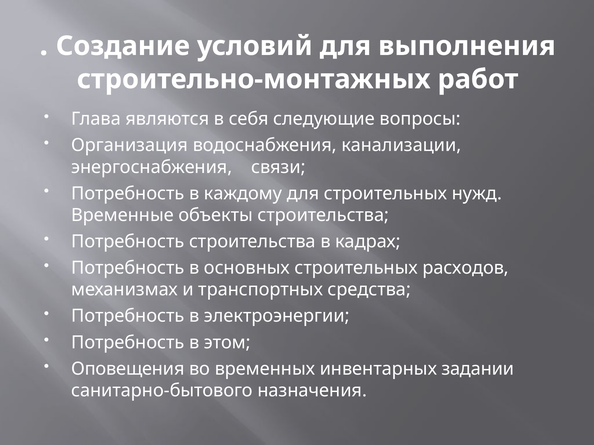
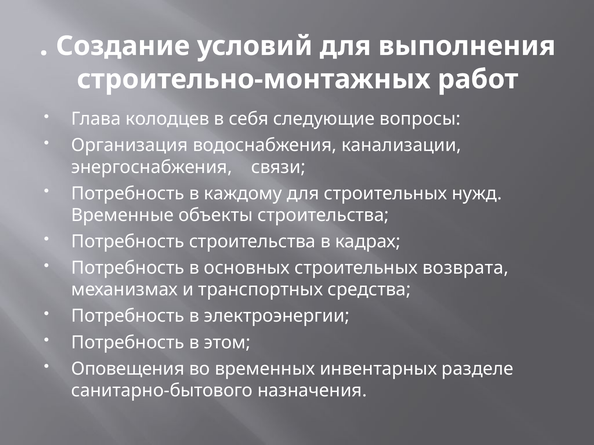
являются: являются -> колодцев
расходов: расходов -> возврата
задании: задании -> разделе
